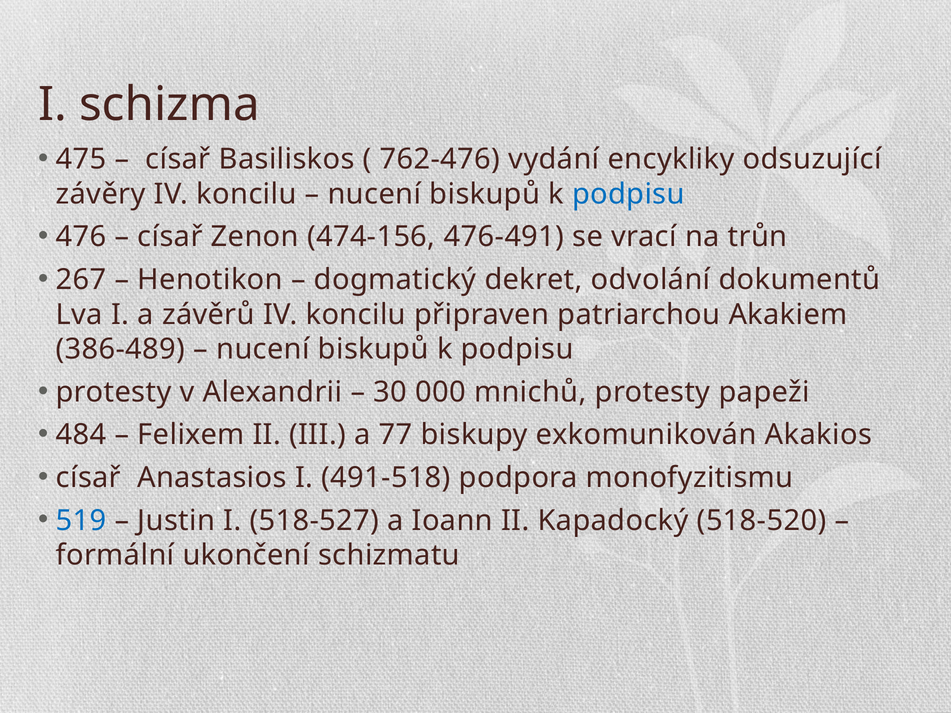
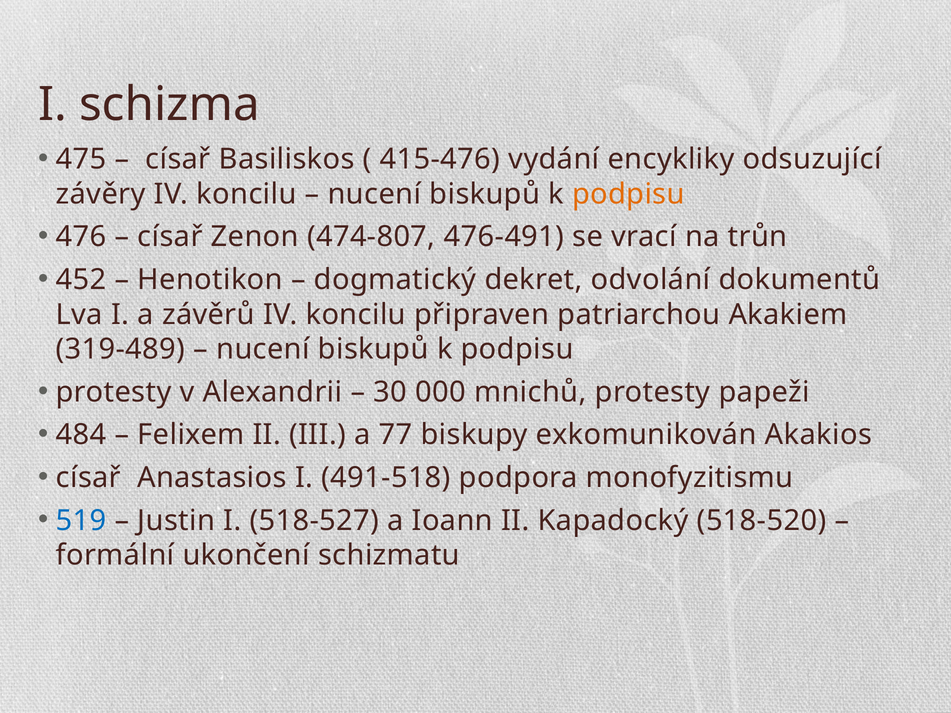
762-476: 762-476 -> 415-476
podpisu at (628, 194) colour: blue -> orange
474-156: 474-156 -> 474-807
267: 267 -> 452
386-489: 386-489 -> 319-489
